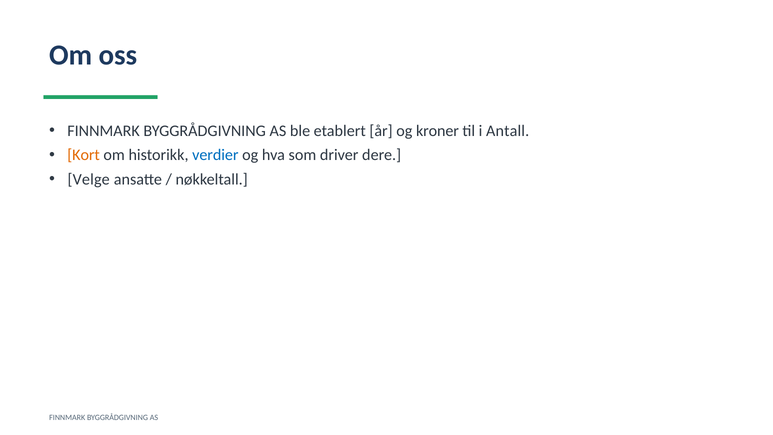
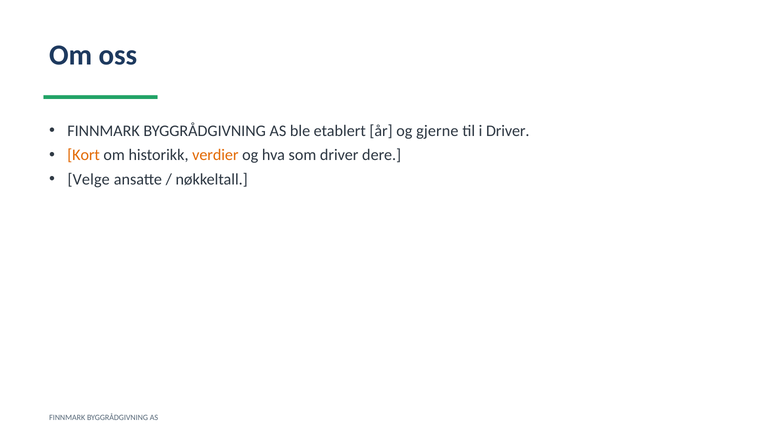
kroner: kroner -> gjerne
i Antall: Antall -> Driver
verdier colour: blue -> orange
